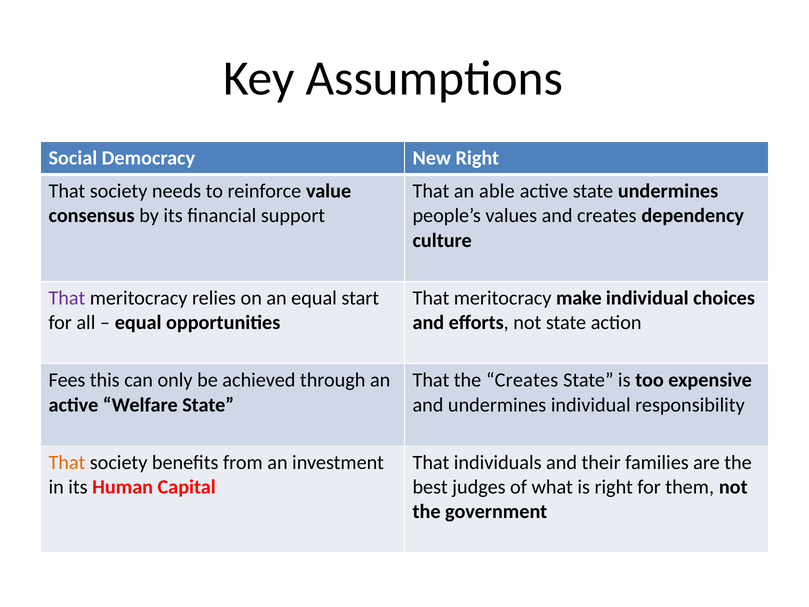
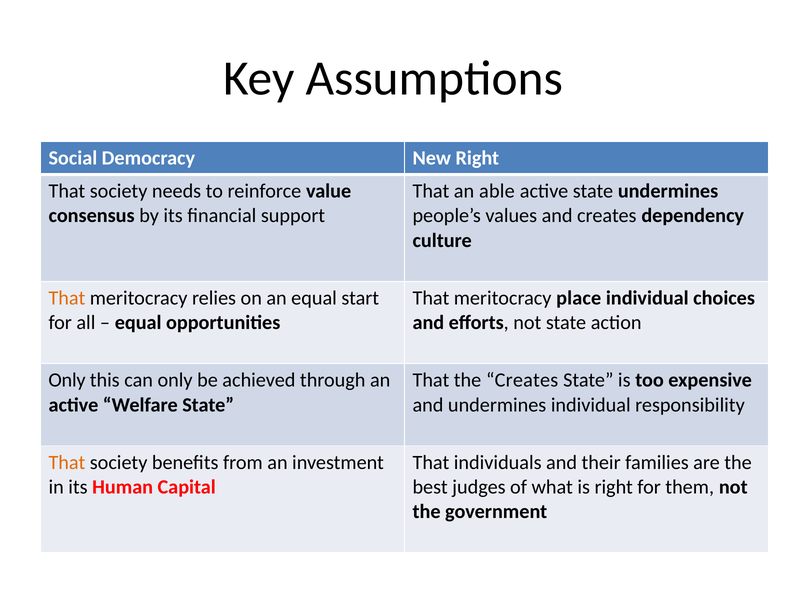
That at (67, 298) colour: purple -> orange
make: make -> place
Fees at (67, 380): Fees -> Only
